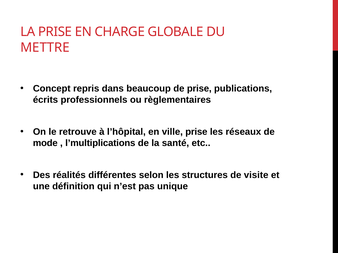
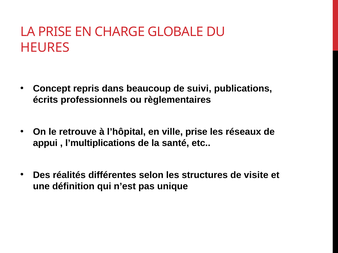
METTRE: METTRE -> HEURES
de prise: prise -> suivi
mode: mode -> appui
